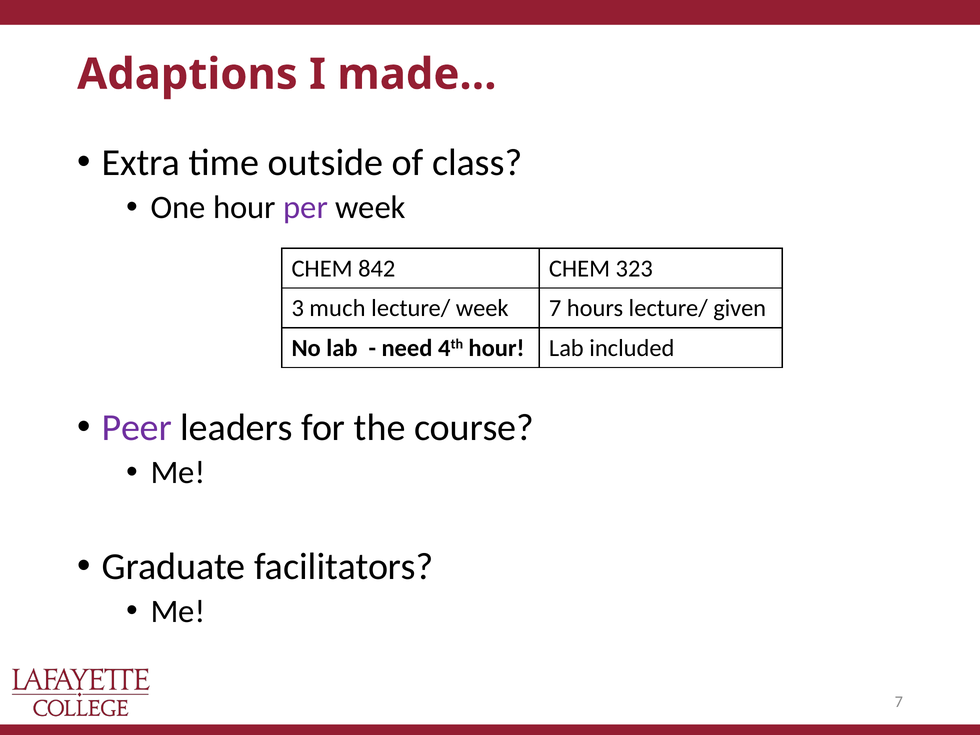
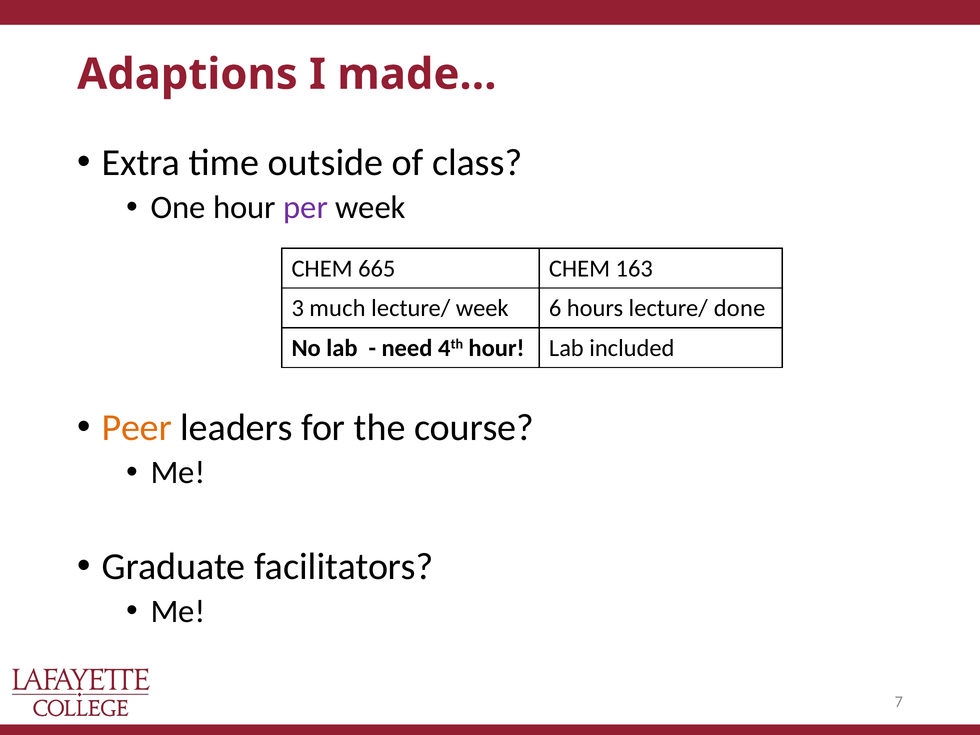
842: 842 -> 665
323: 323 -> 163
week 7: 7 -> 6
given: given -> done
Peer colour: purple -> orange
